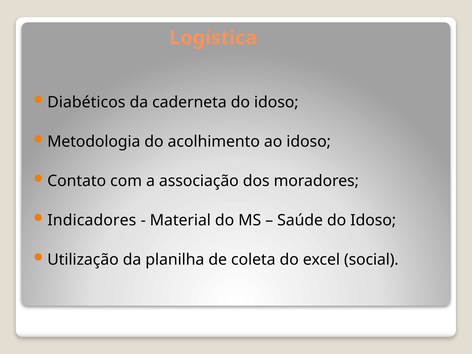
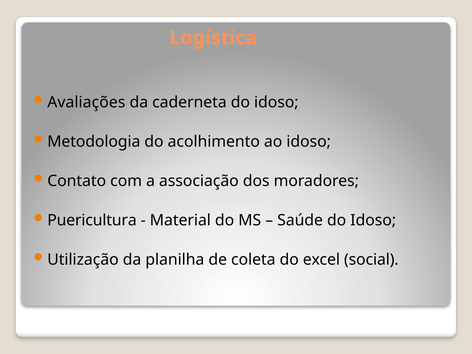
Diabéticos: Diabéticos -> Avaliações
Indicadores: Indicadores -> Puericultura
